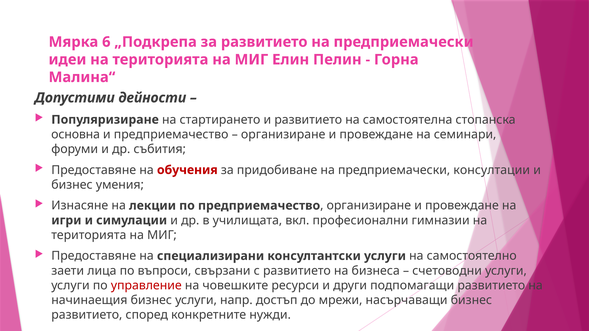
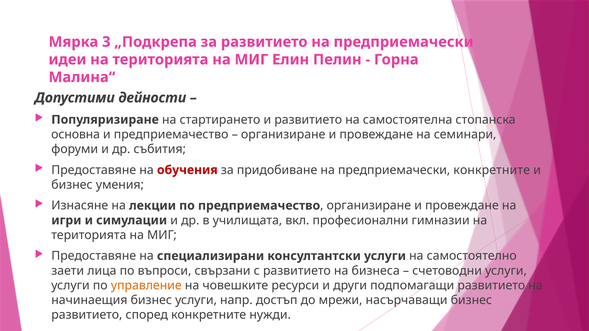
6: 6 -> 3
предприемачески консултации: консултации -> конкретните
управление colour: red -> orange
